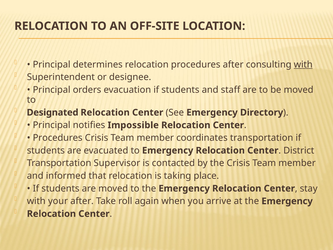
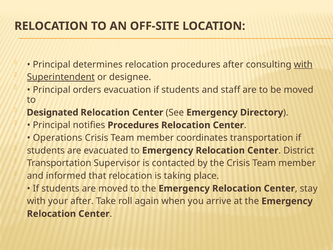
Superintendent underline: none -> present
notifies Impossible: Impossible -> Procedures
Procedures at (58, 138): Procedures -> Operations
